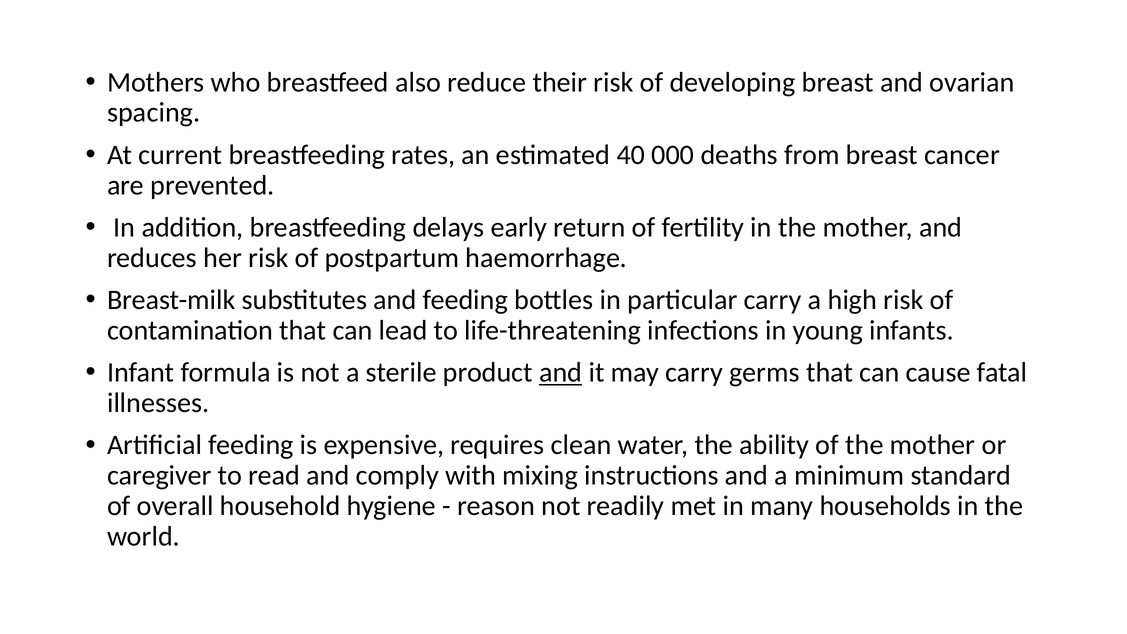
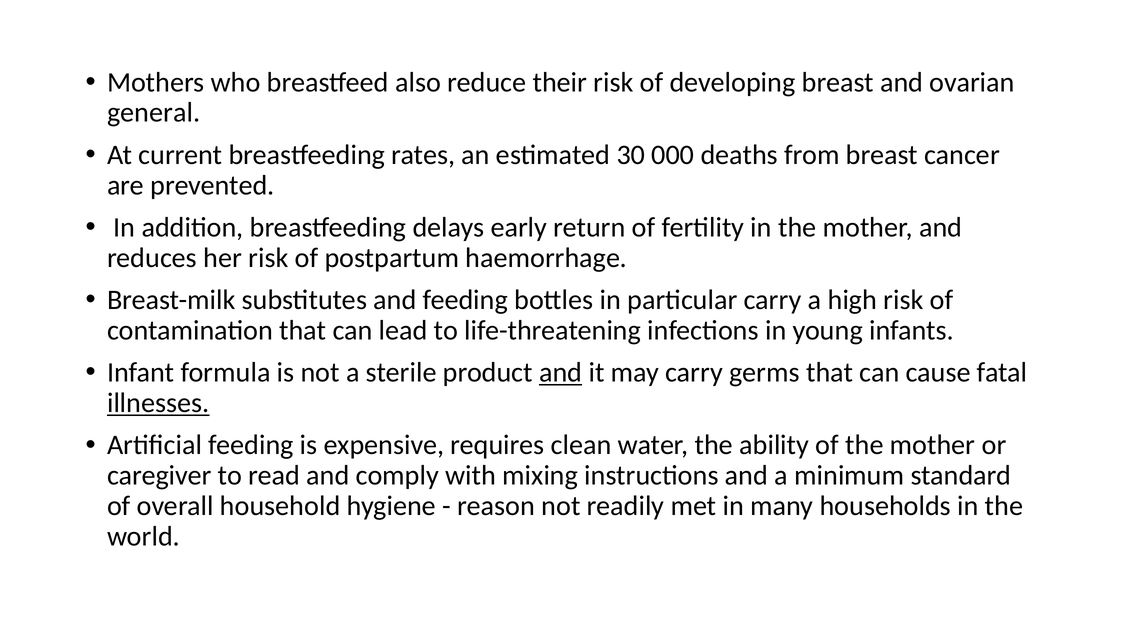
spacing: spacing -> general
40: 40 -> 30
illnesses underline: none -> present
